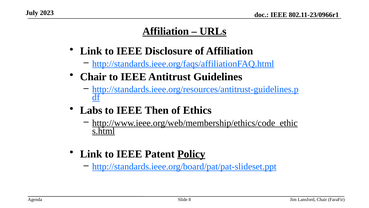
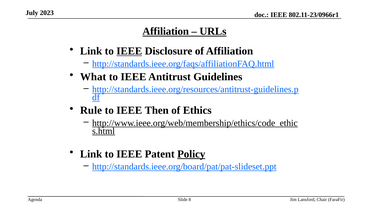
IEEE at (129, 51) underline: none -> present
Chair at (93, 77): Chair -> What
Labs: Labs -> Rule
